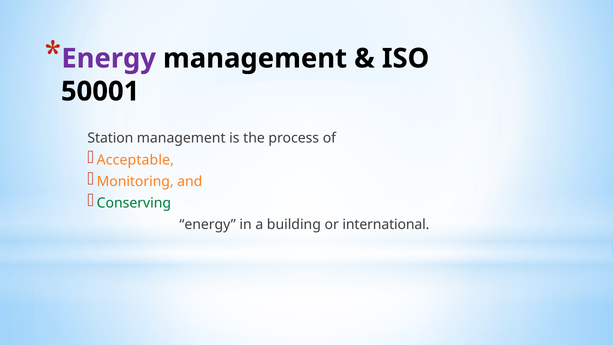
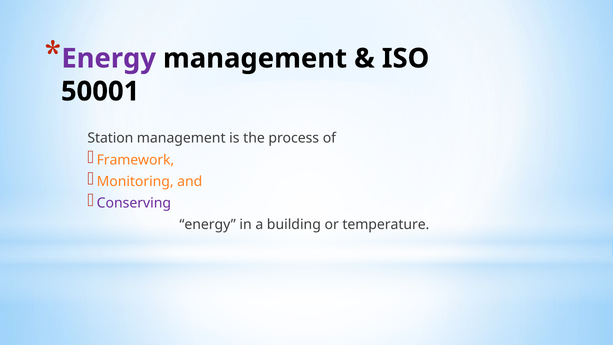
Acceptable: Acceptable -> Framework
Conserving colour: green -> purple
international: international -> temperature
